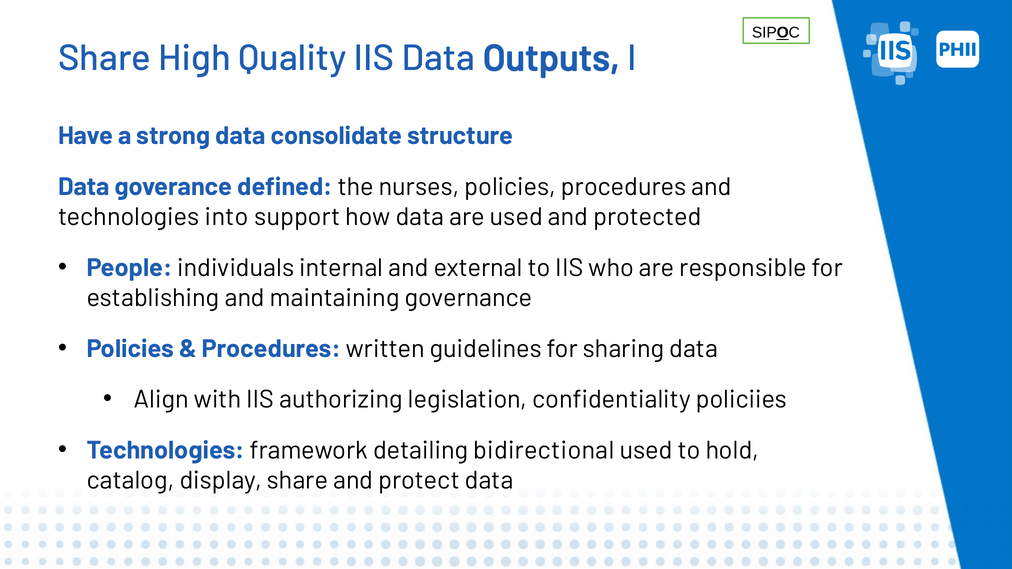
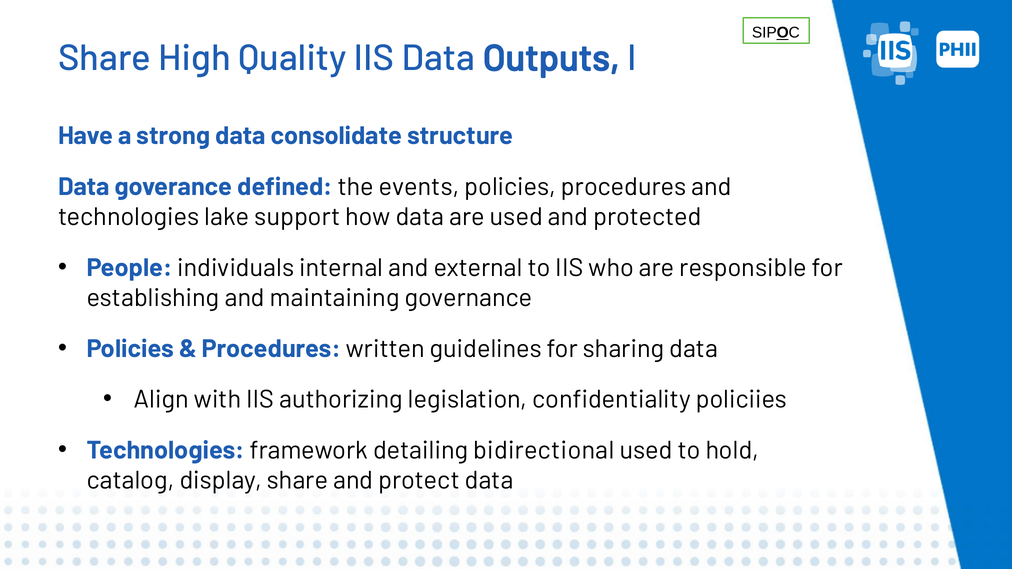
nurses: nurses -> events
into: into -> lake
